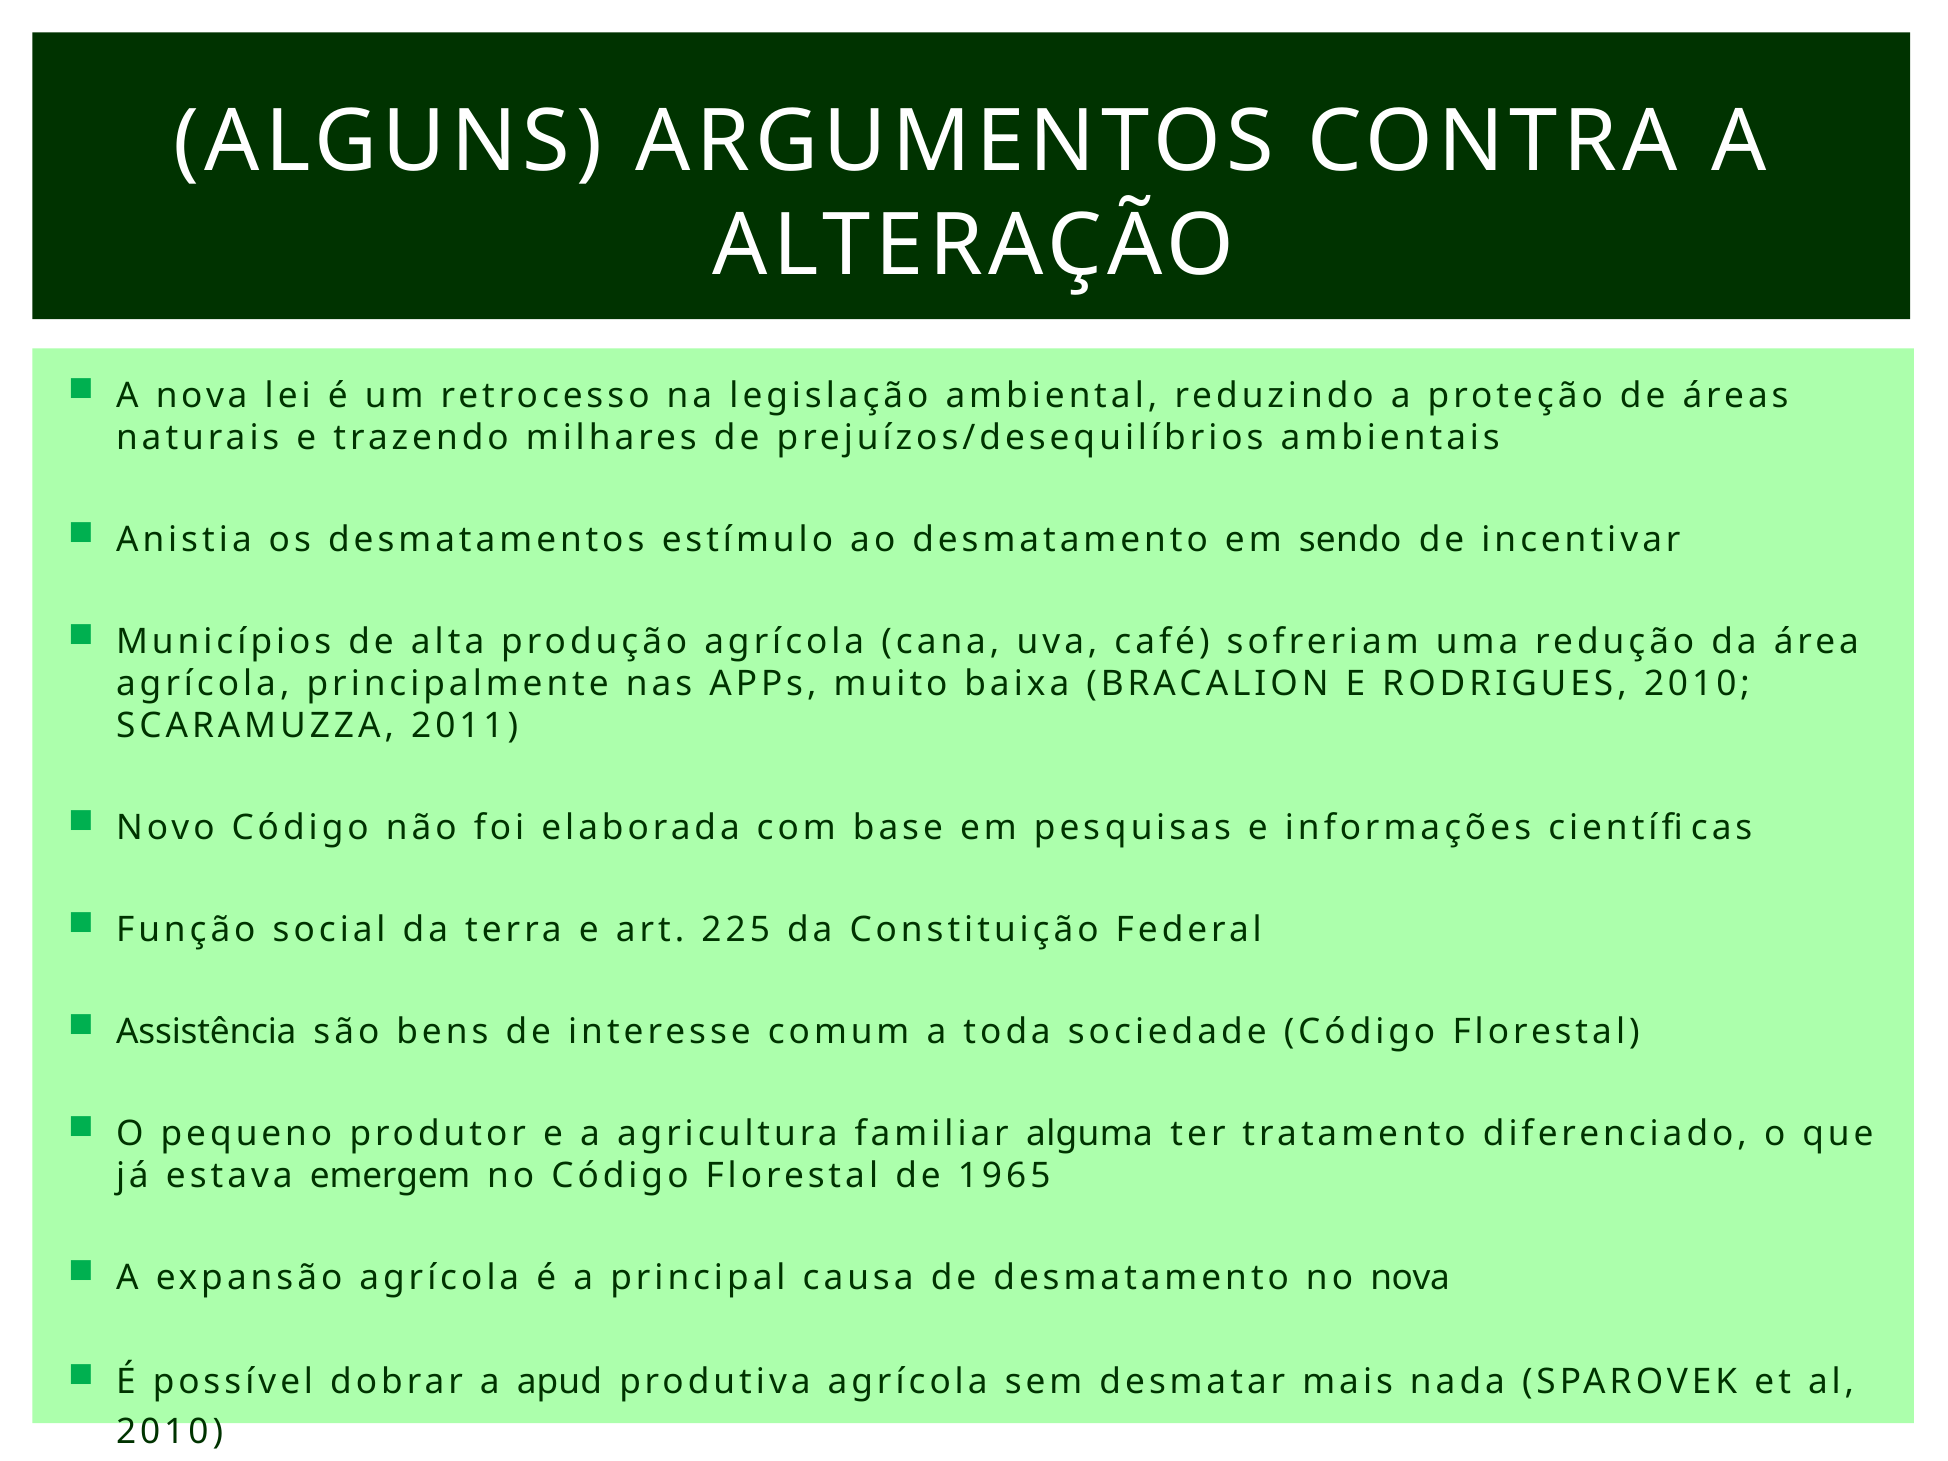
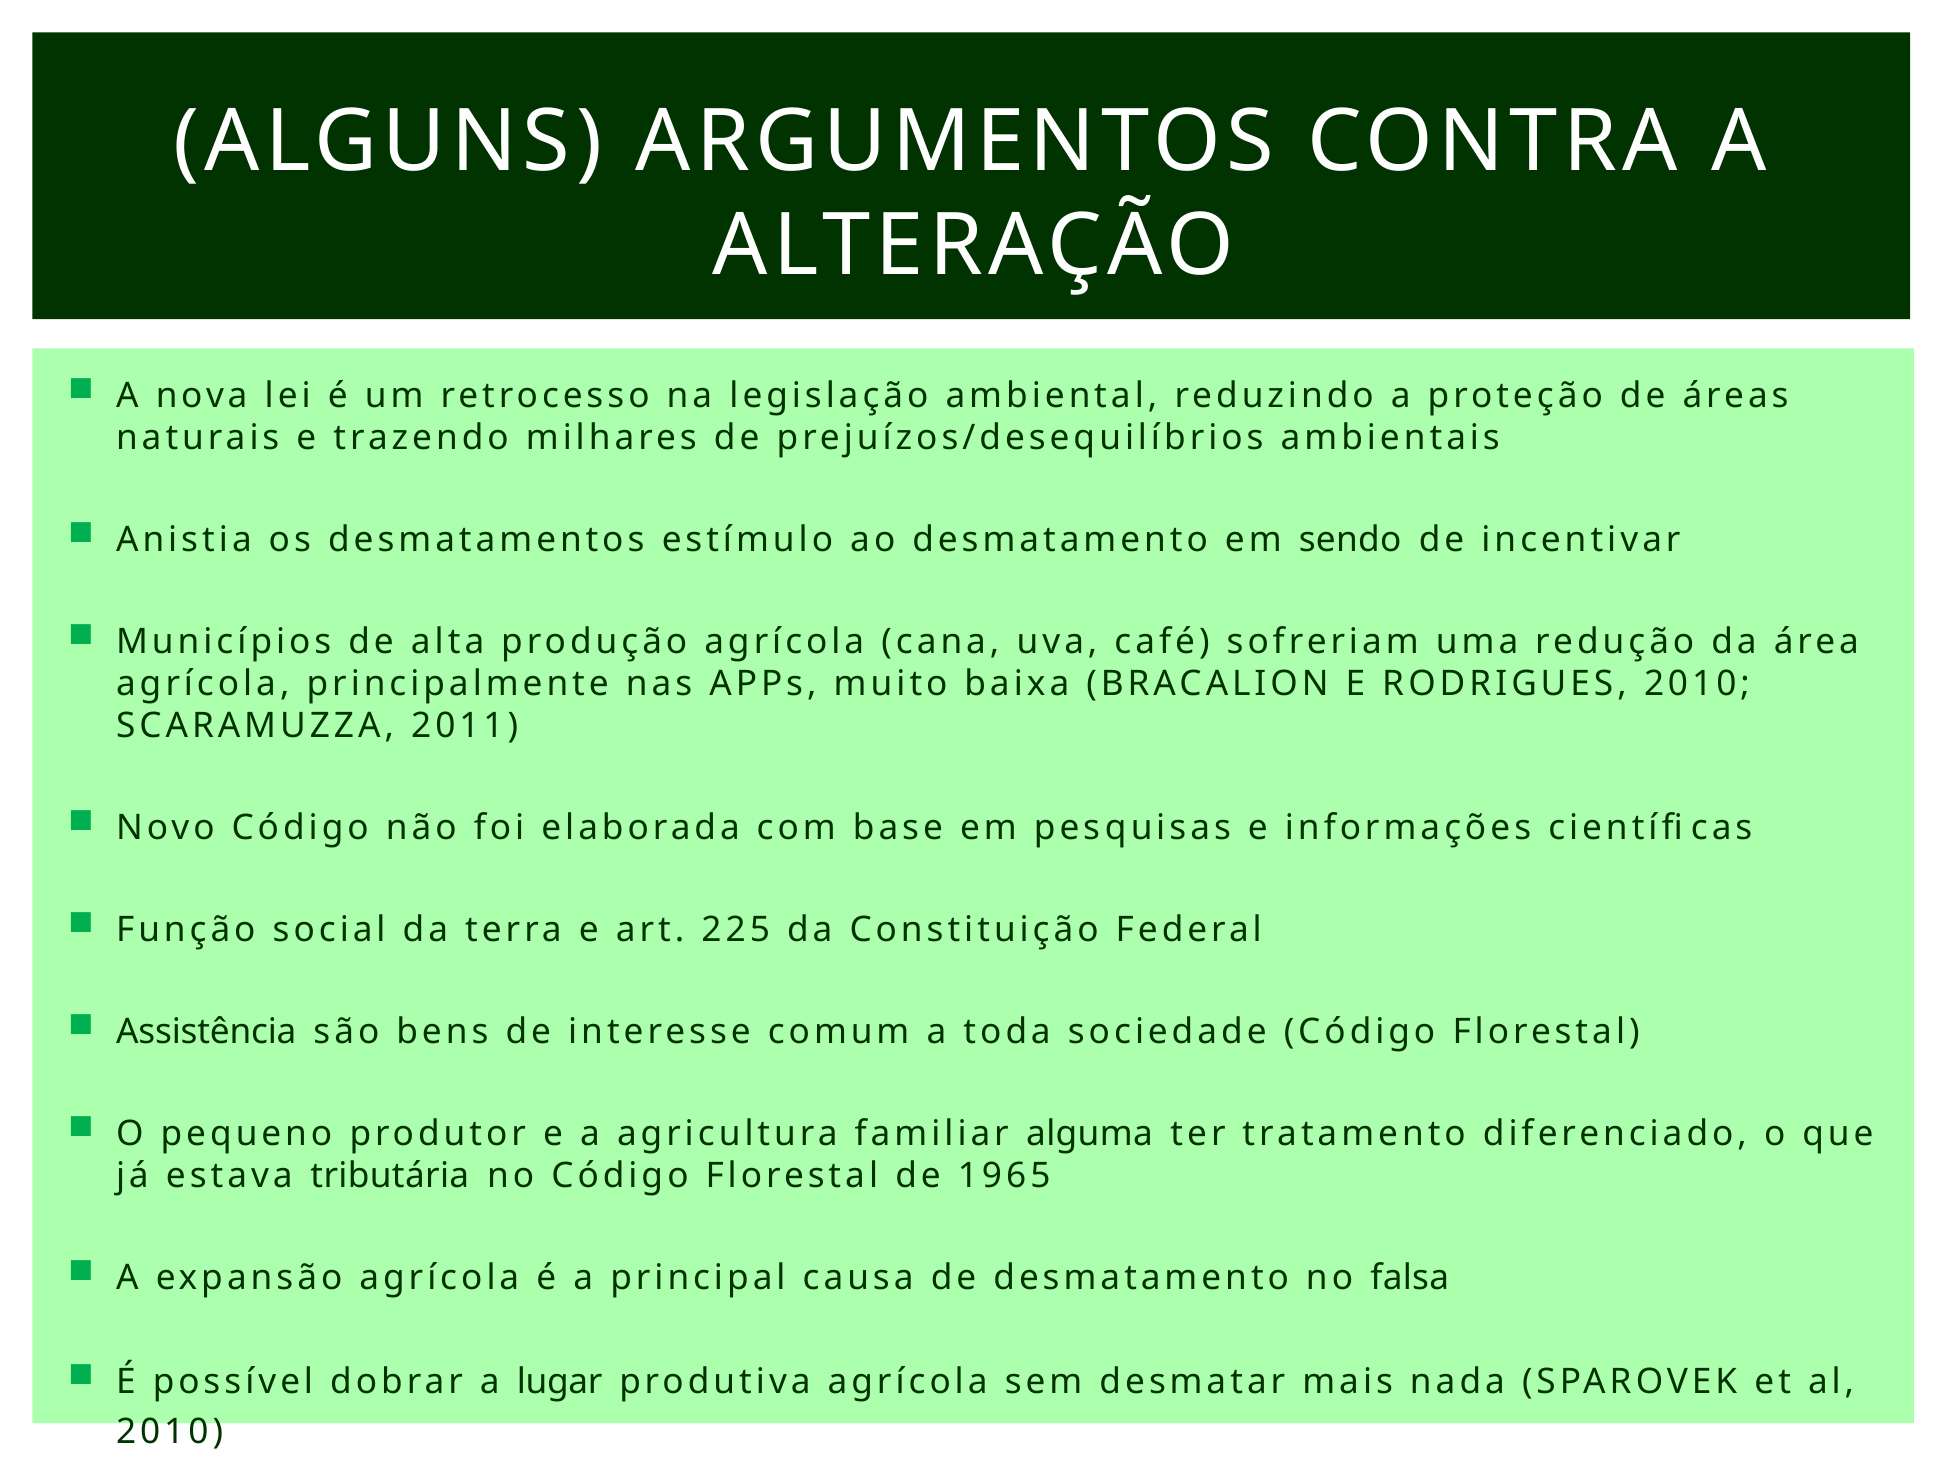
emergem: emergem -> tributária
no nova: nova -> falsa
apud: apud -> lugar
